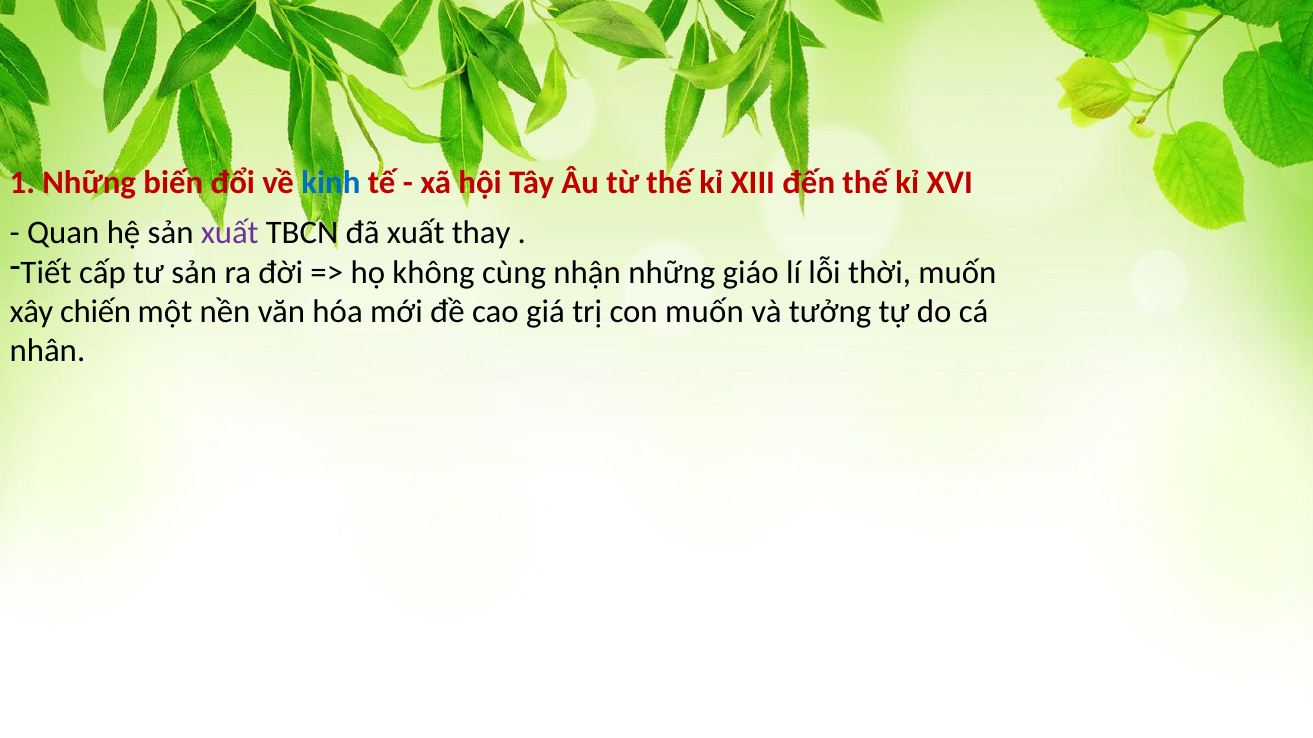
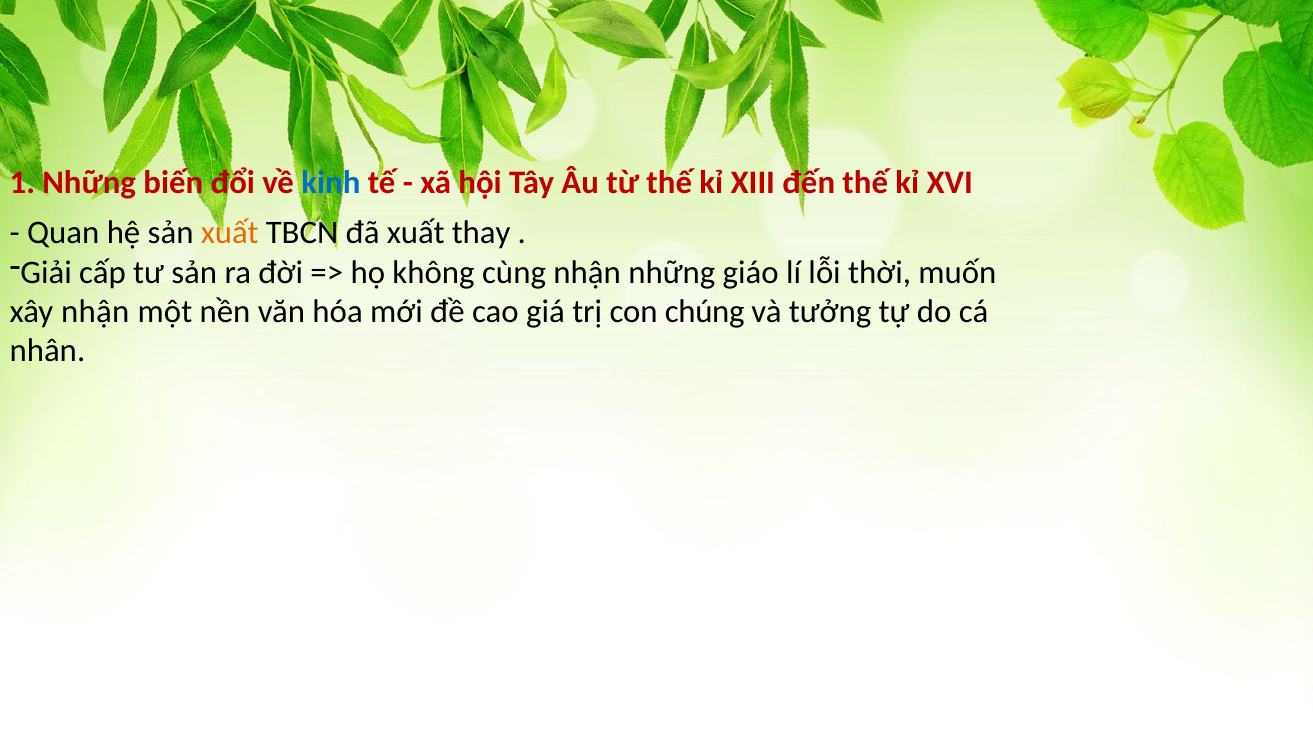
xuất at (230, 233) colour: purple -> orange
Tiết: Tiết -> Giải
xây chiến: chiến -> nhận
con muốn: muốn -> chúng
